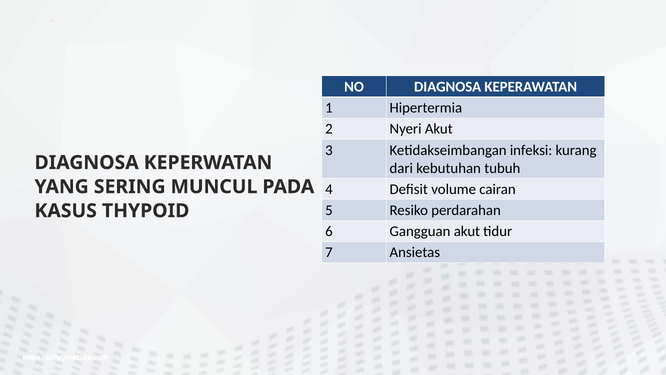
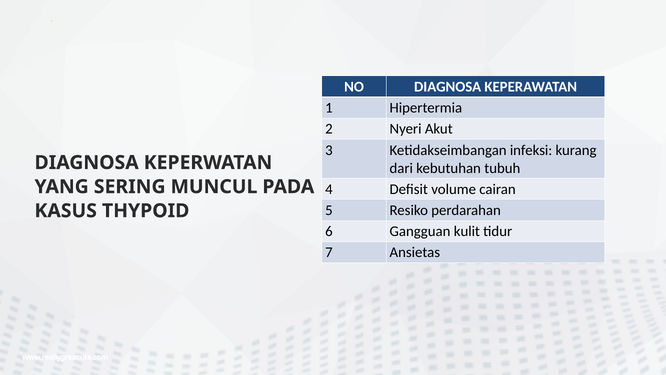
Gangguan akut: akut -> kulit
